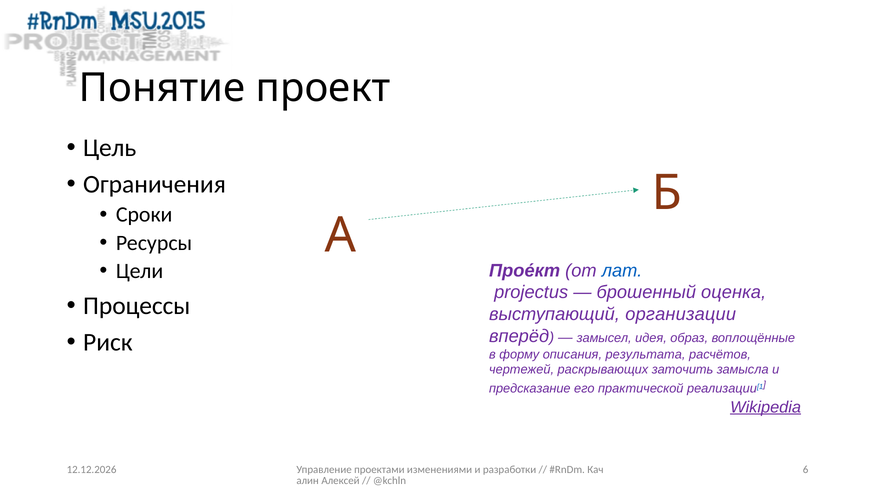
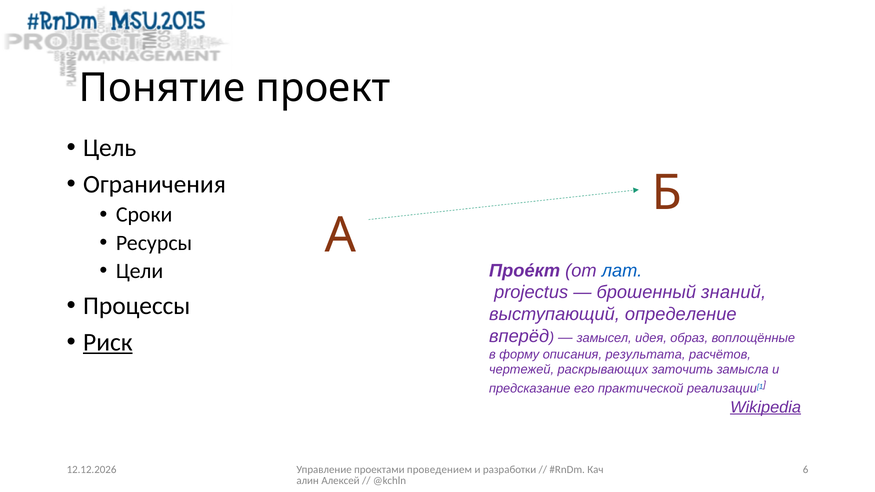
оценка: оценка -> знаний
организации: организации -> определение
Риск underline: none -> present
изменениями: изменениями -> проведением
